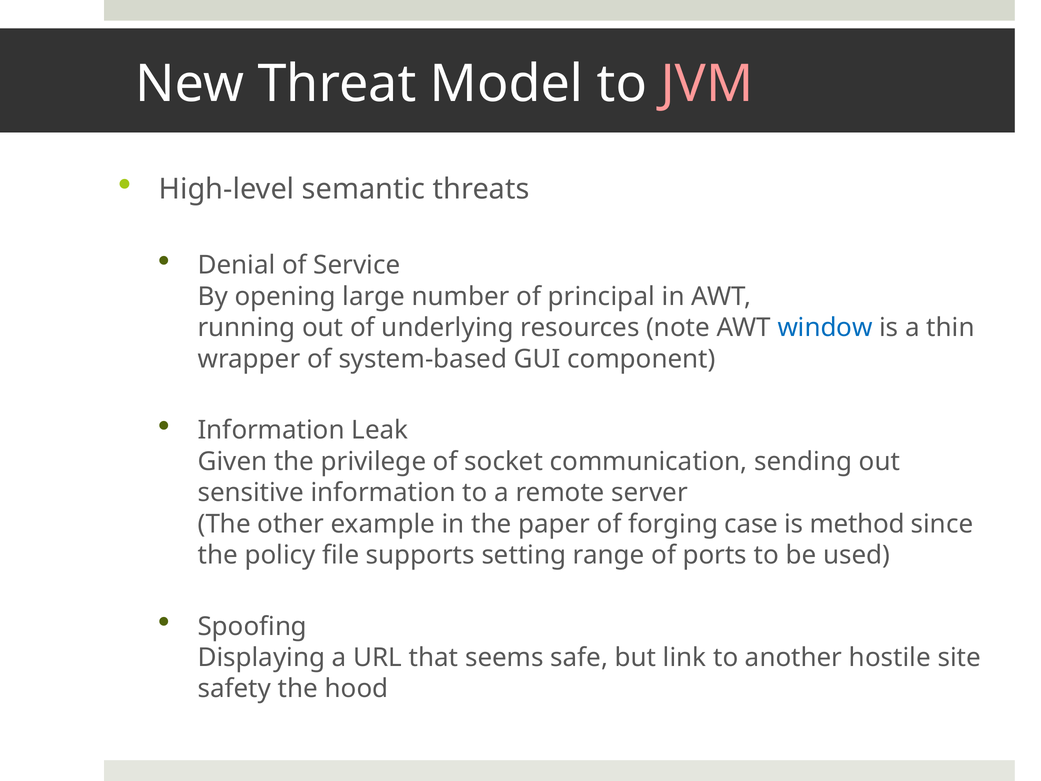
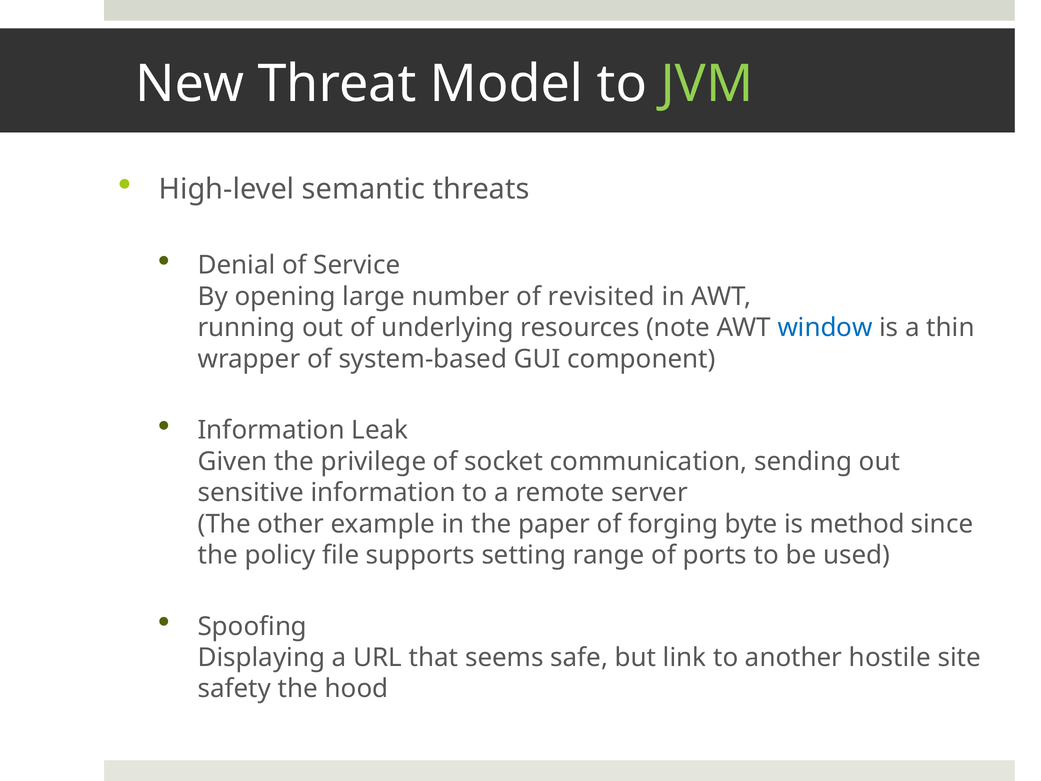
JVM colour: pink -> light green
principal: principal -> revisited
case: case -> byte
